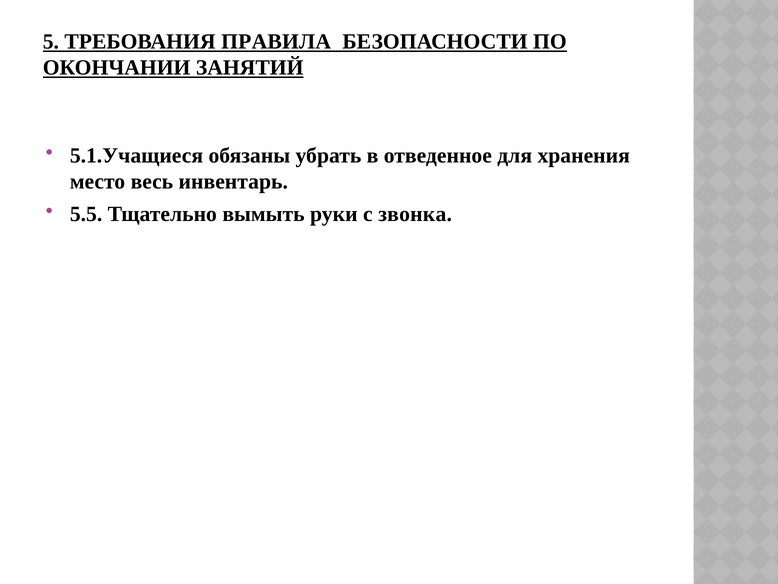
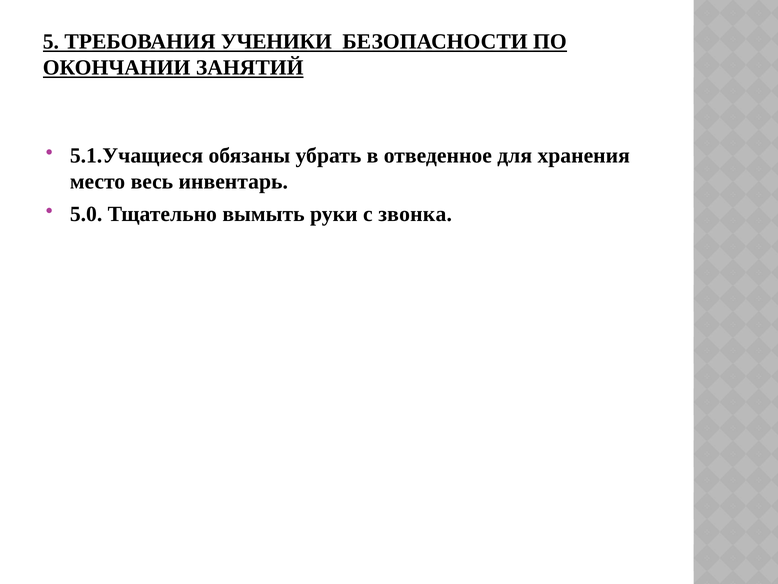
ПРАВИЛА: ПРАВИЛА -> УЧЕНИКИ
5.5: 5.5 -> 5.0
